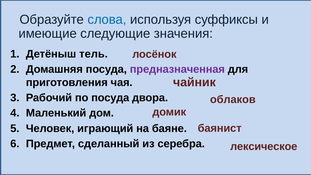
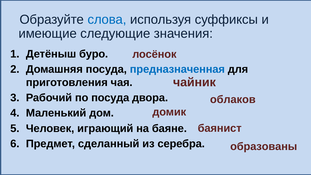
тель: тель -> буро
предназначенная colour: purple -> blue
лексическое: лексическое -> образованы
